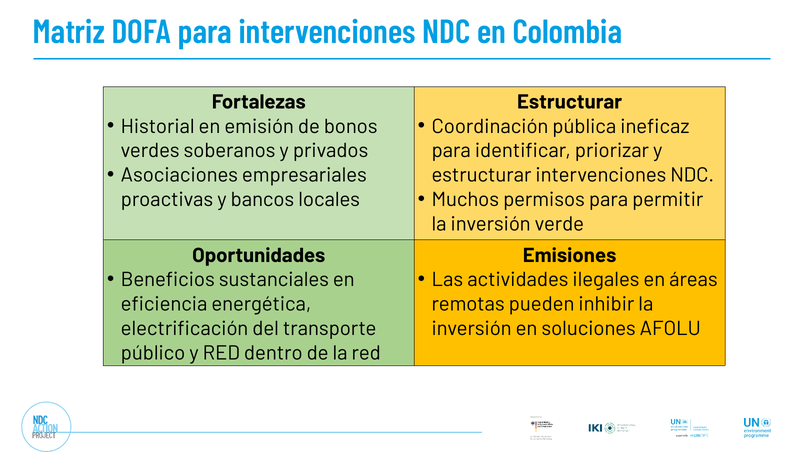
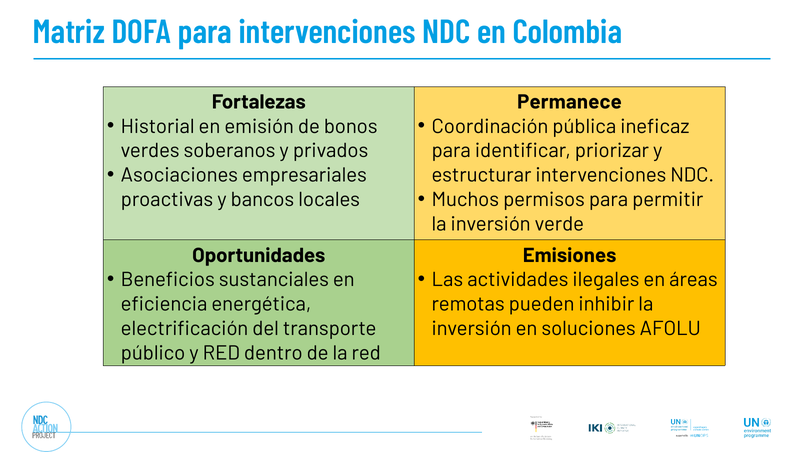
Estructurar at (570, 102): Estructurar -> Permanece
